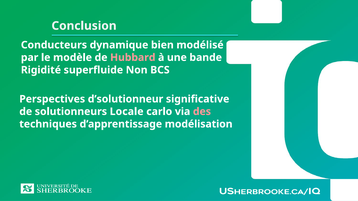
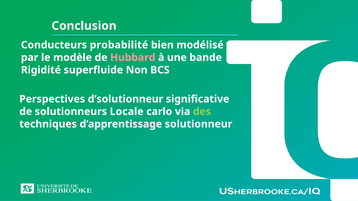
dynamique: dynamique -> probabilité
des colour: pink -> light green
modélisation: modélisation -> solutionneur
